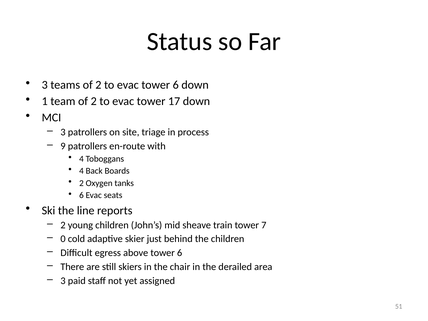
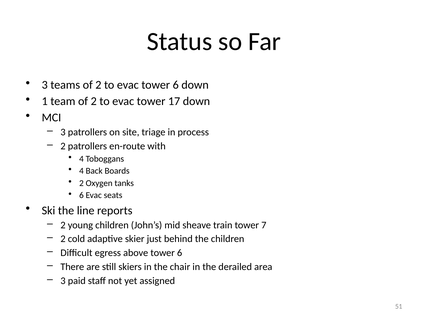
9 at (63, 146): 9 -> 2
0 at (63, 239): 0 -> 2
